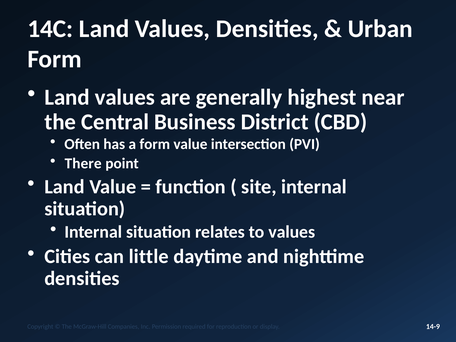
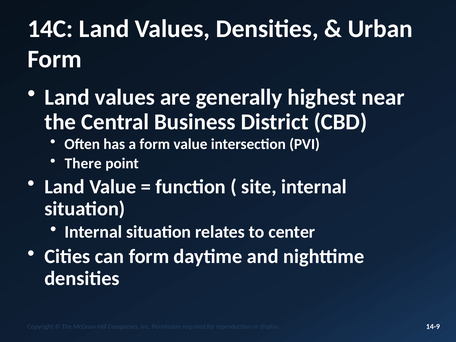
to values: values -> center
can little: little -> form
